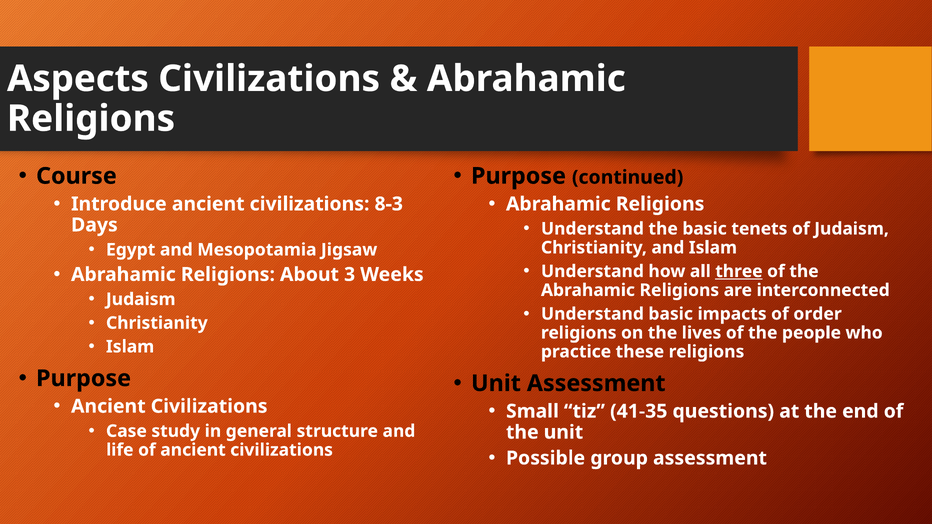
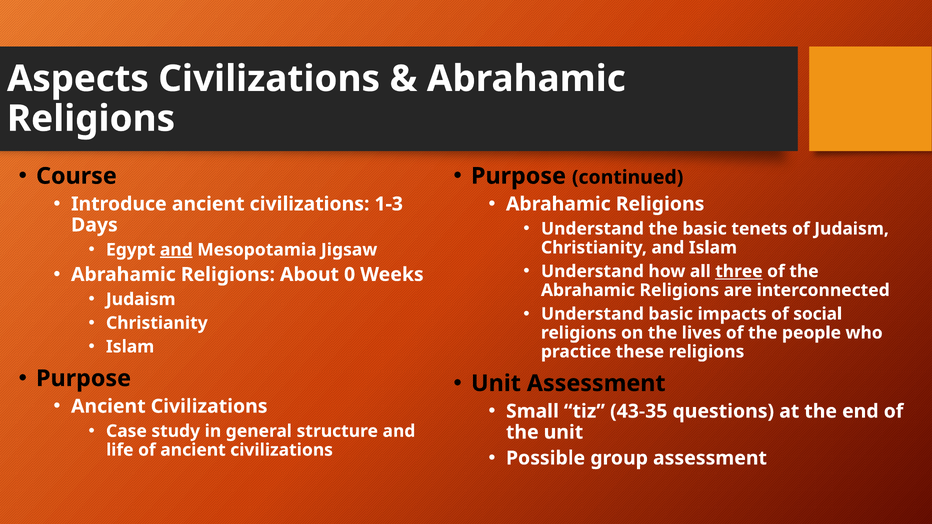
8-3: 8-3 -> 1-3
and at (176, 250) underline: none -> present
3: 3 -> 0
order: order -> social
41-35: 41-35 -> 43-35
